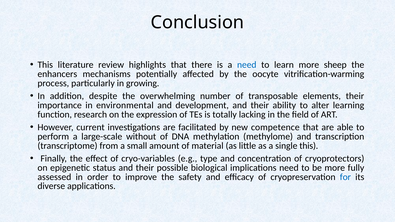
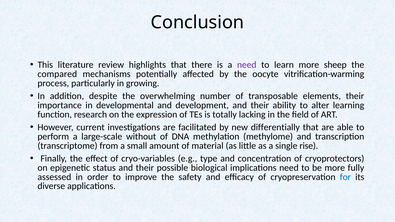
need at (247, 65) colour: blue -> purple
enhancers: enhancers -> compared
environmental: environmental -> developmental
competence: competence -> differentially
single this: this -> rise
